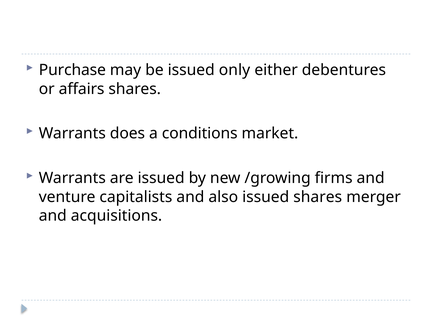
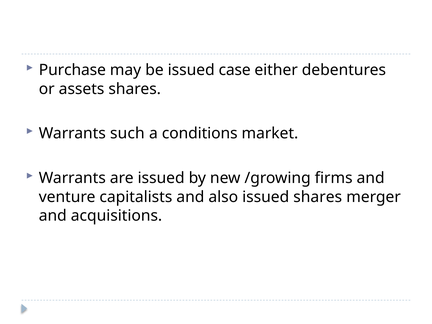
only: only -> case
affairs: affairs -> assets
does: does -> such
